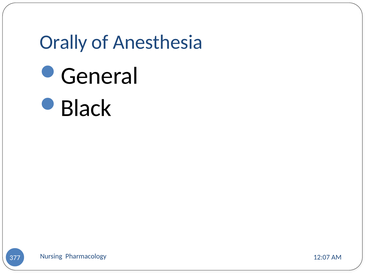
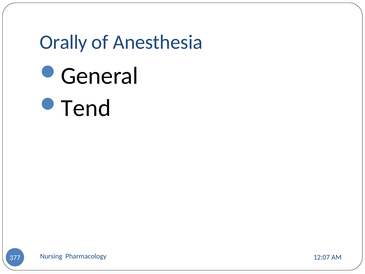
Black: Black -> Tend
